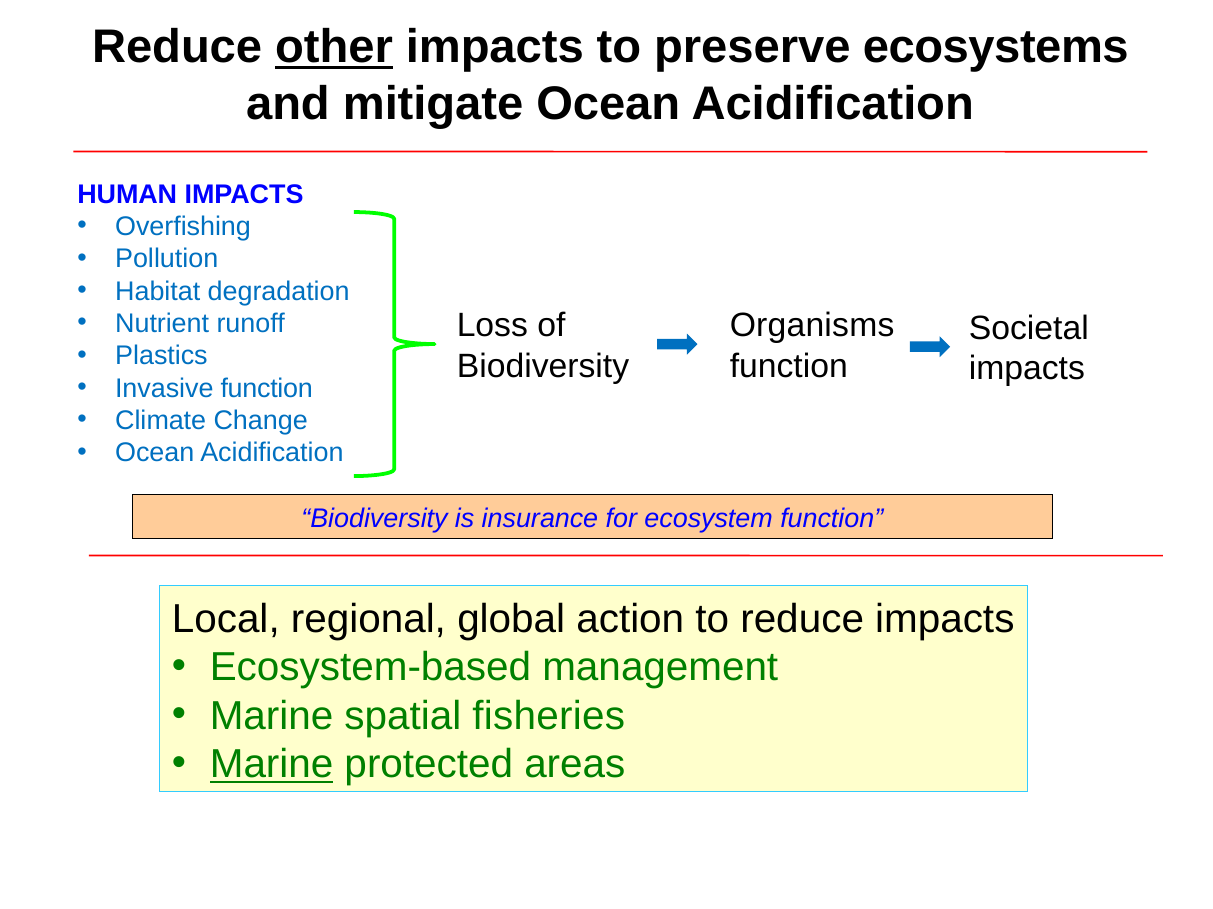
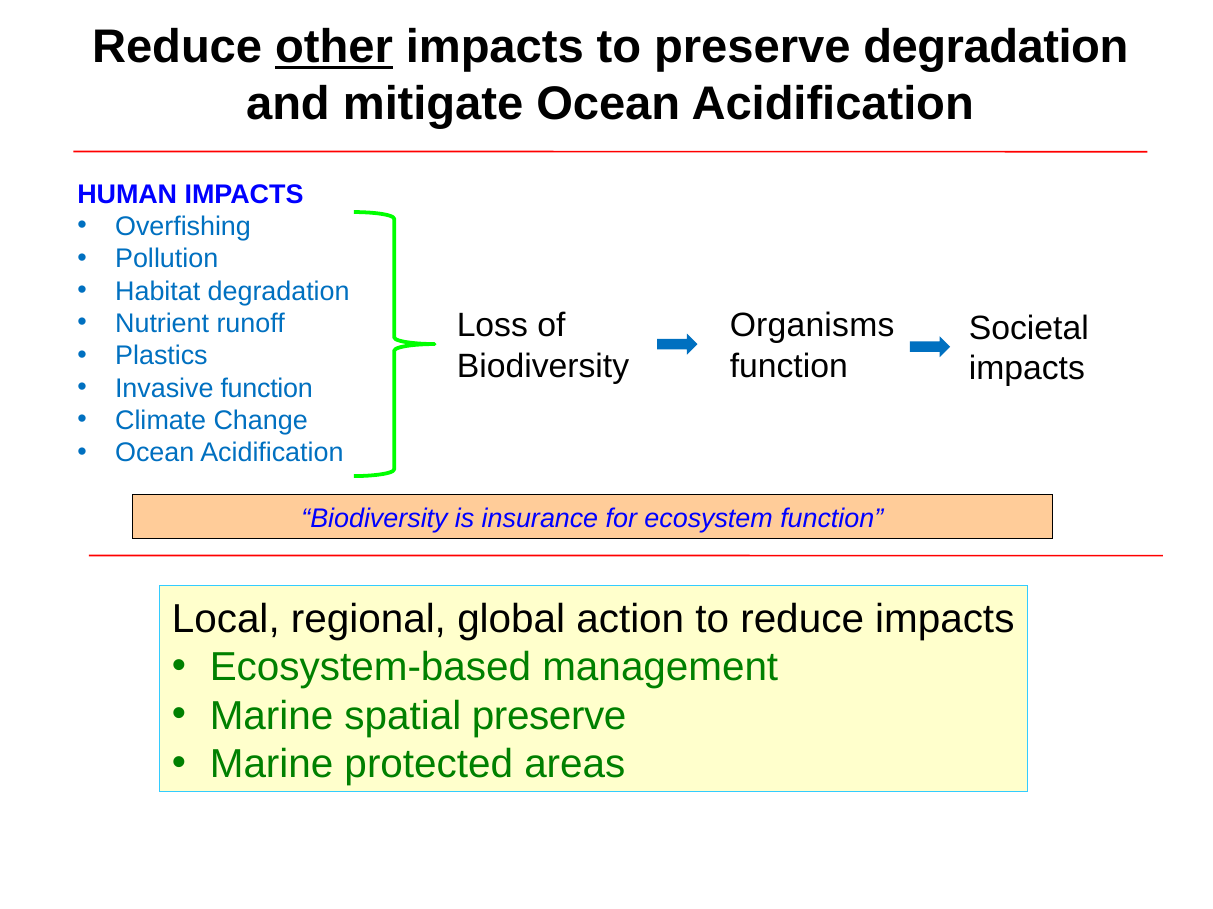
preserve ecosystems: ecosystems -> degradation
spatial fisheries: fisheries -> preserve
Marine at (272, 765) underline: present -> none
